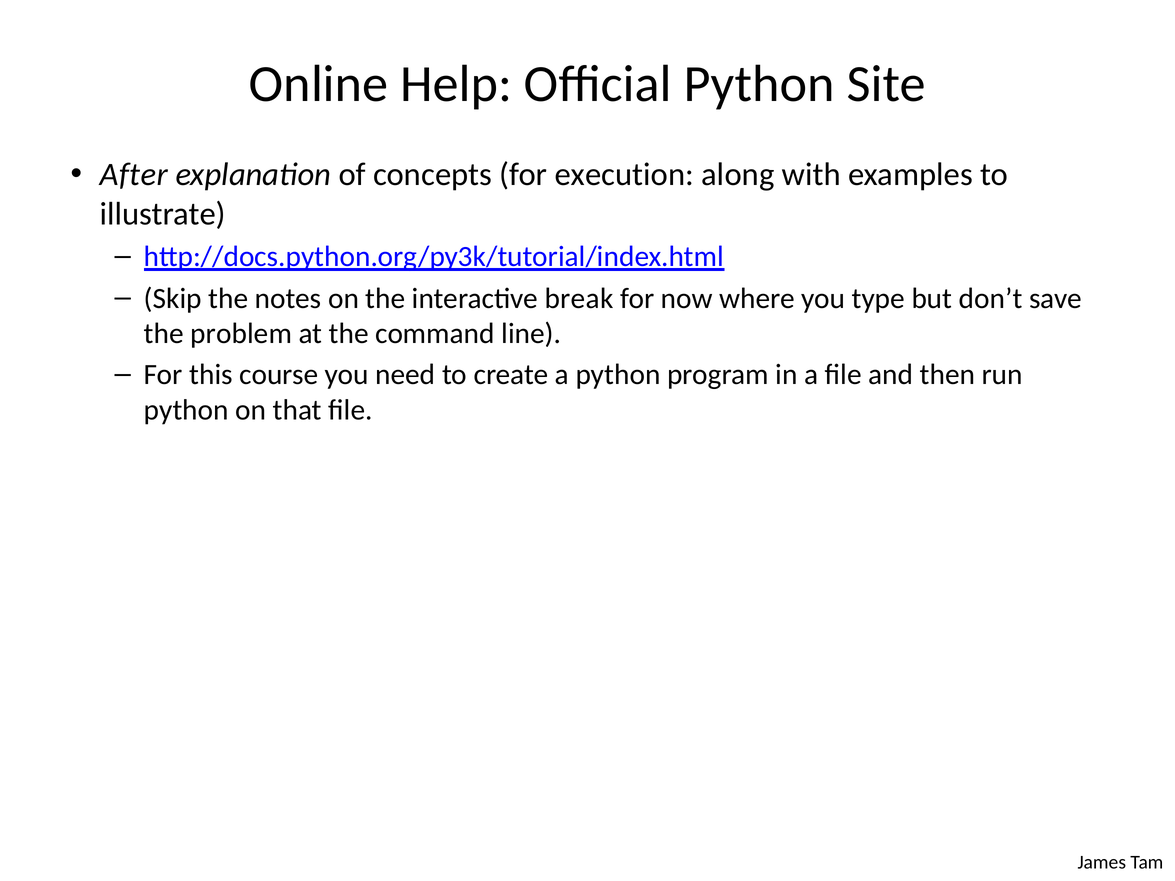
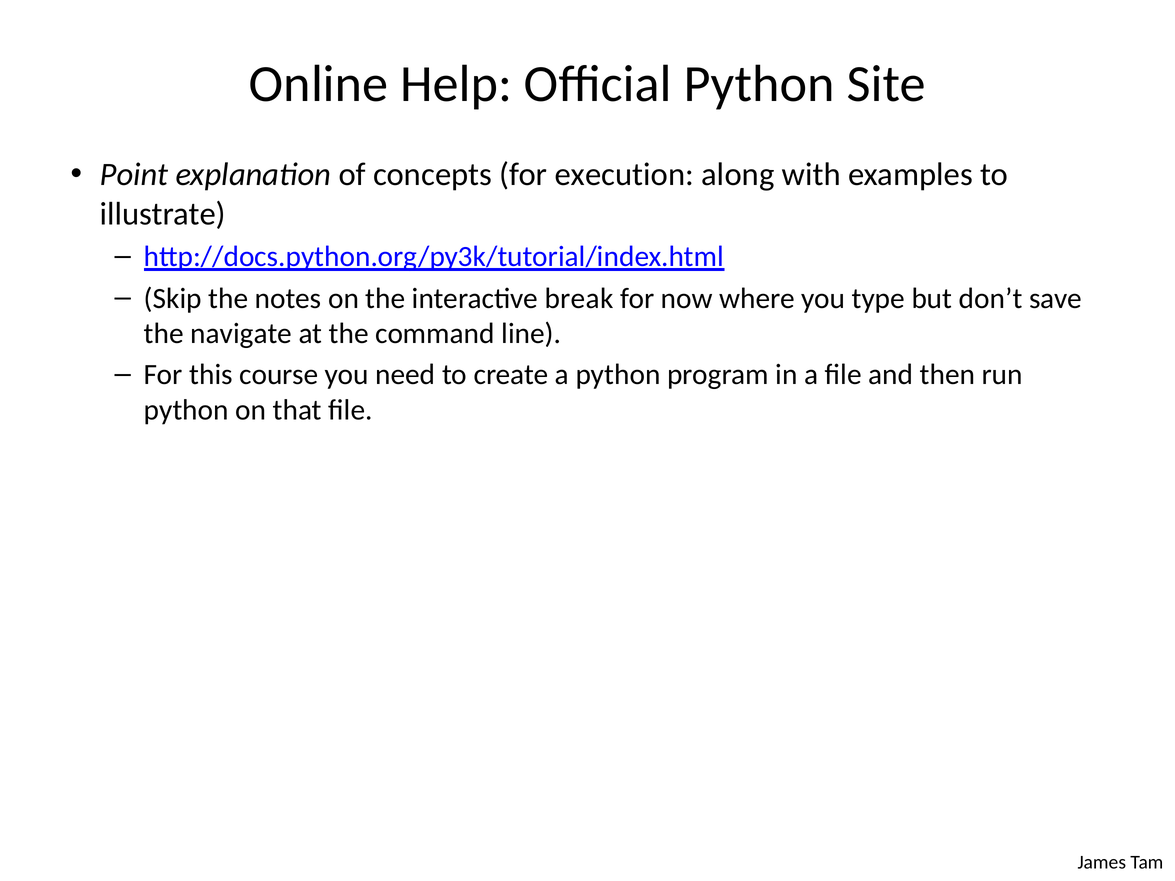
After: After -> Point
problem: problem -> navigate
